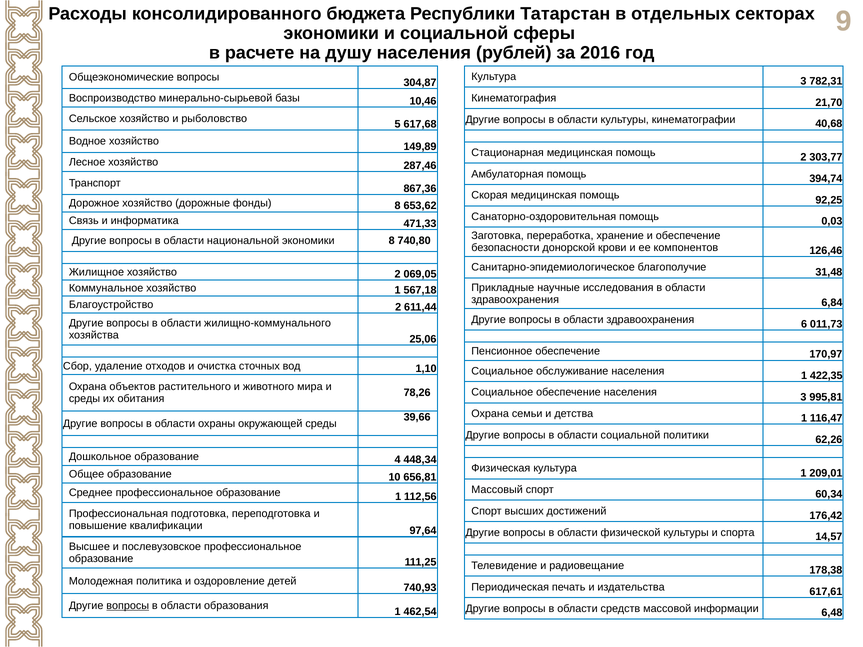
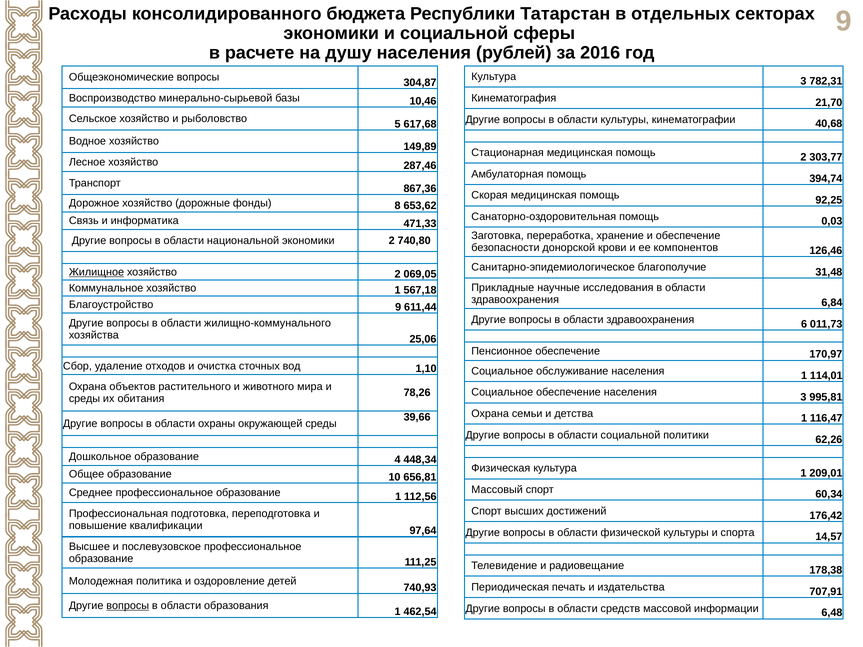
экономики 8: 8 -> 2
Жилищное underline: none -> present
Благоустройство 2: 2 -> 9
422,35: 422,35 -> 114,01
617,61: 617,61 -> 707,91
